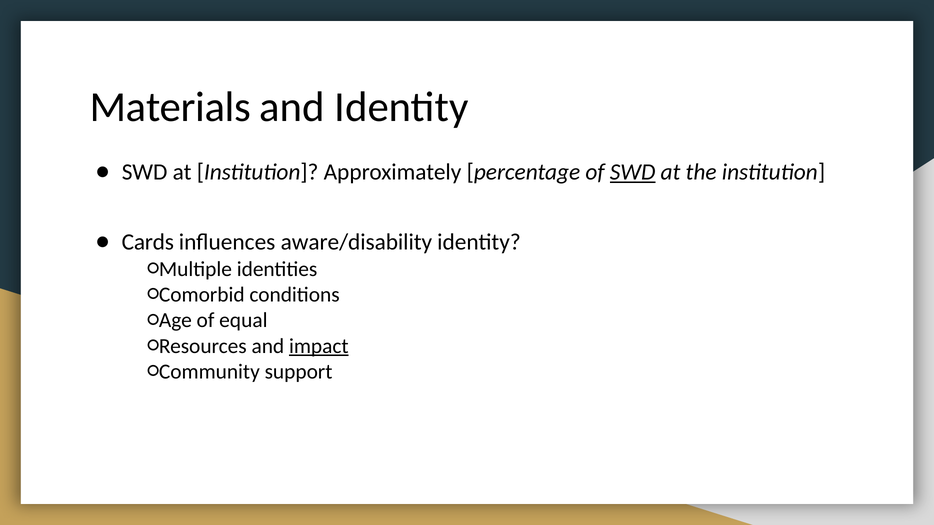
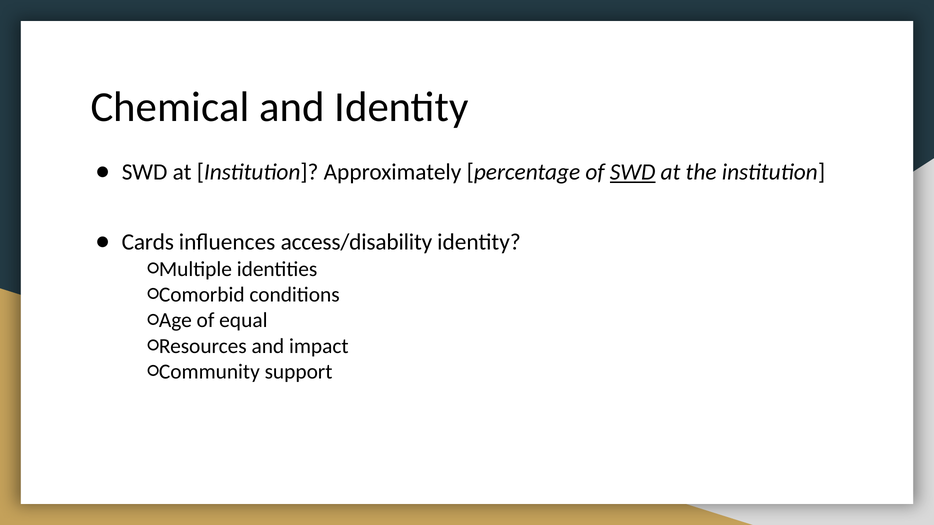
Materials: Materials -> Chemical
aware/disability: aware/disability -> access/disability
impact underline: present -> none
